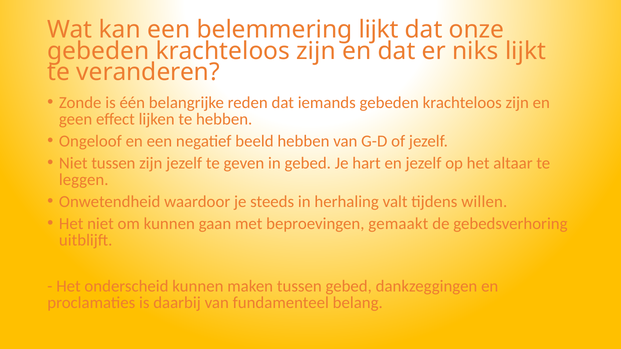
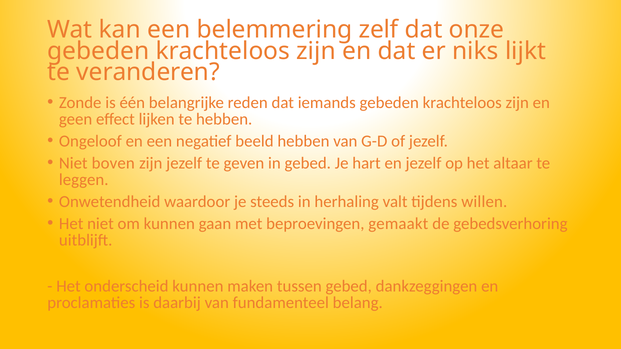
belemmering lijkt: lijkt -> zelf
Niet tussen: tussen -> boven
